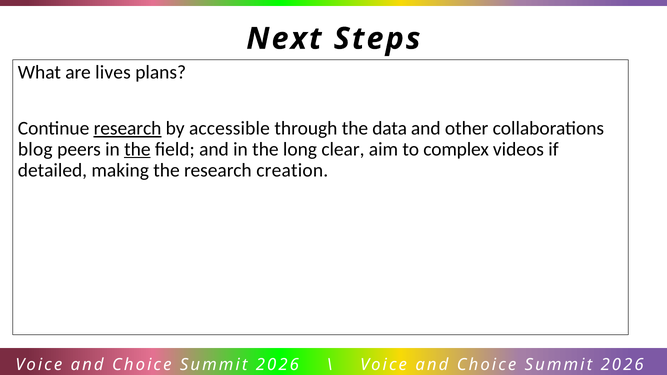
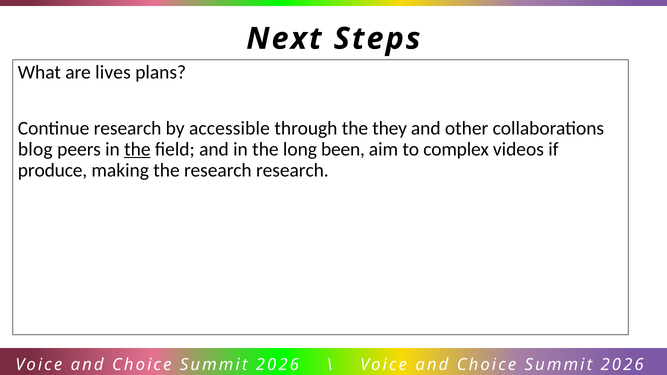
research at (128, 128) underline: present -> none
data: data -> they
clear: clear -> been
detailed: detailed -> produce
research creation: creation -> research
